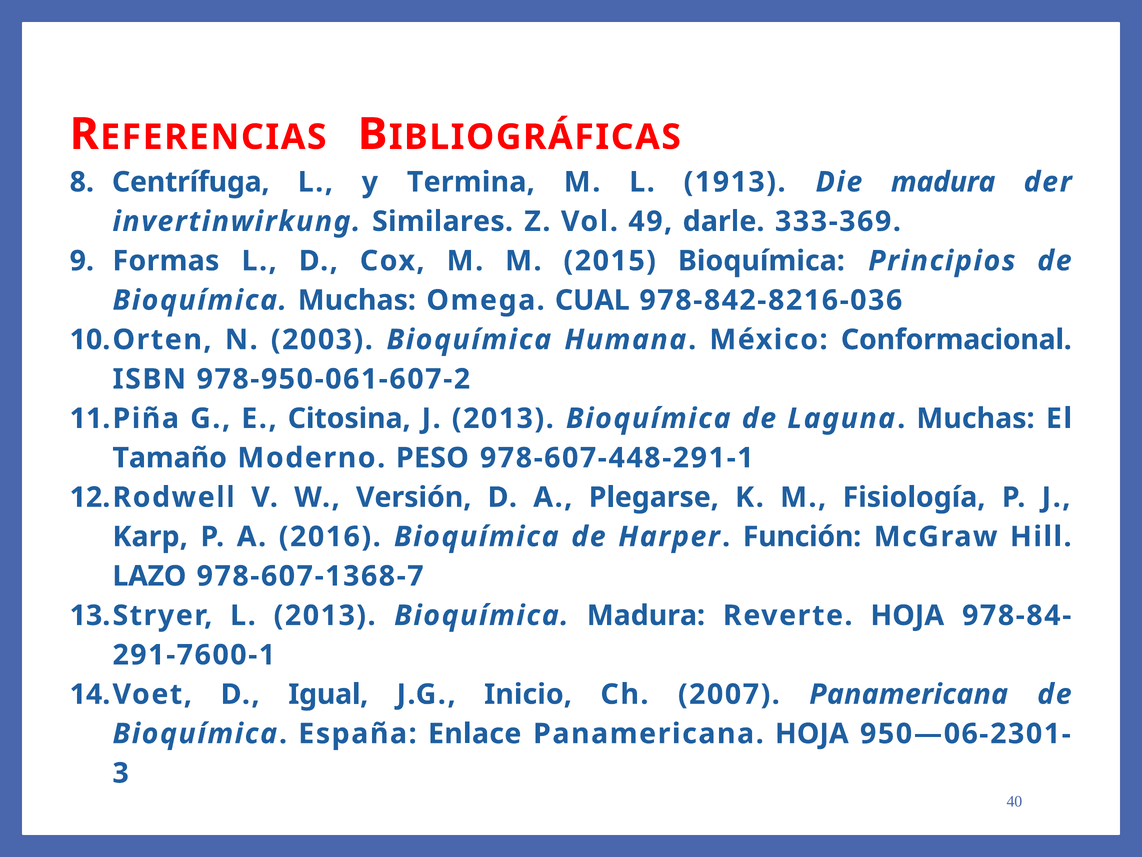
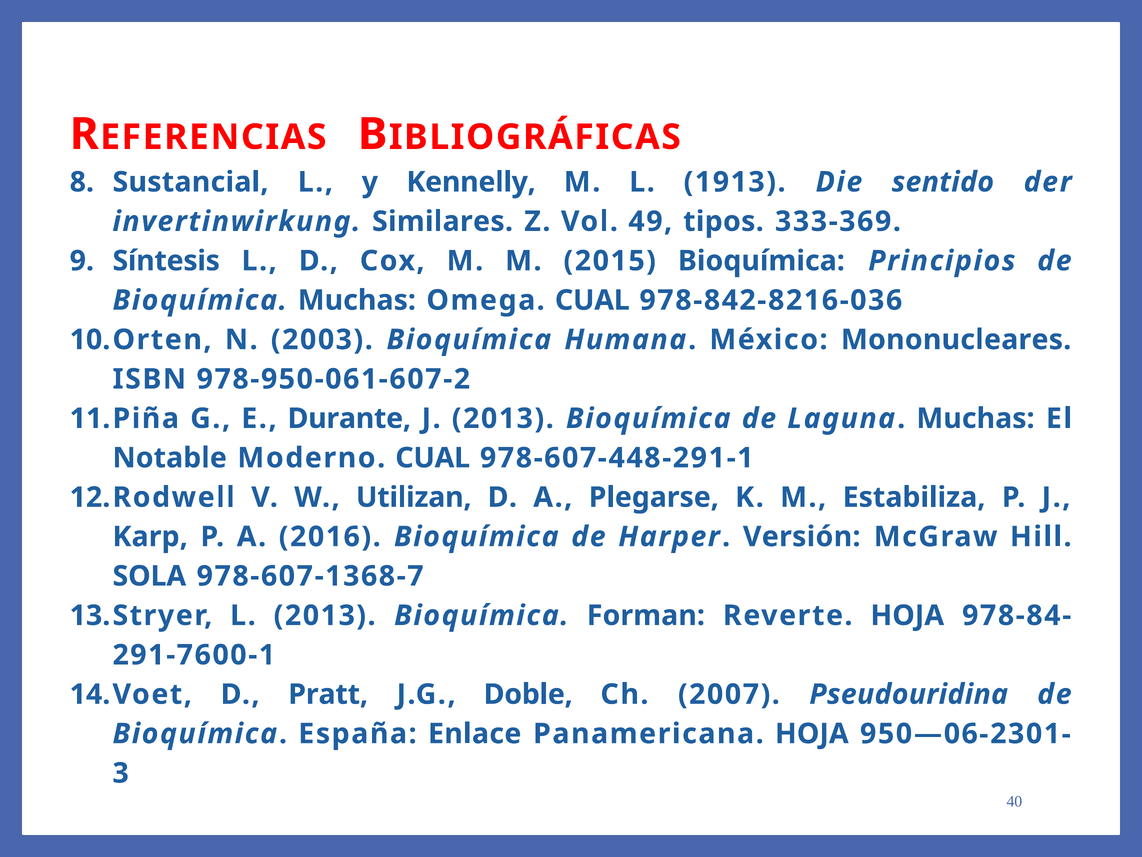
Centrífuga: Centrífuga -> Sustancial
Termina: Termina -> Kennelly
Die madura: madura -> sentido
darle: darle -> tipos
Formas: Formas -> Síntesis
Conformacional: Conformacional -> Mononucleares
Citosina: Citosina -> Durante
Tamaño: Tamaño -> Notable
Moderno PESO: PESO -> CUAL
Versión: Versión -> Utilizan
Fisiología: Fisiología -> Estabiliza
Función: Función -> Versión
LAZO: LAZO -> SOLA
Bioquímica Madura: Madura -> Forman
Igual: Igual -> Pratt
Inicio: Inicio -> Doble
2007 Panamericana: Panamericana -> Pseudouridina
